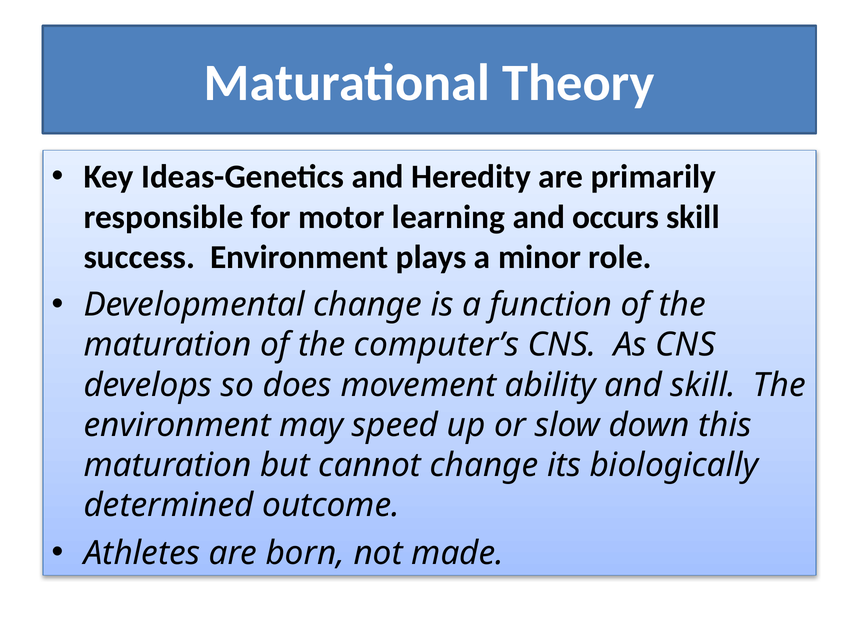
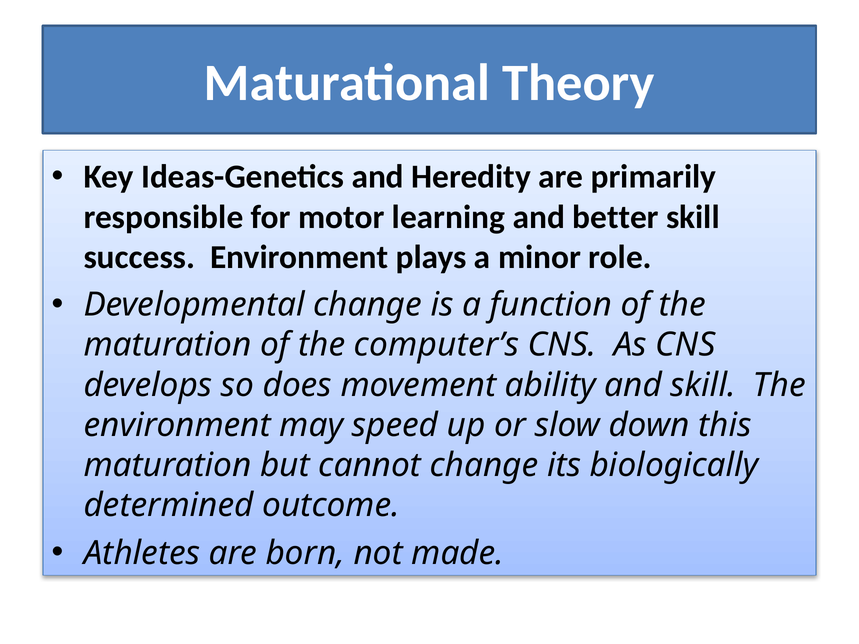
occurs: occurs -> better
